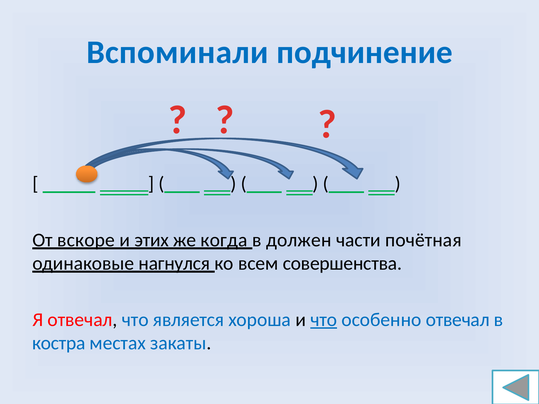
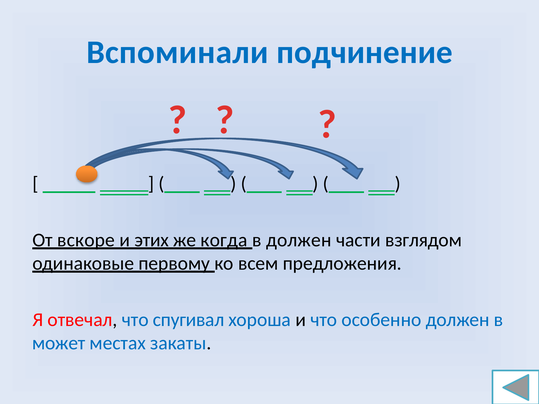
почётная: почётная -> взглядом
нагнулся: нагнулся -> первому
совершенства: совершенства -> предложения
является: является -> спугивал
что at (324, 320) underline: present -> none
особенно отвечал: отвечал -> должен
костра: костра -> может
